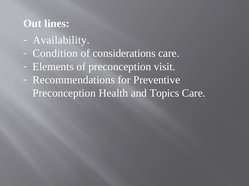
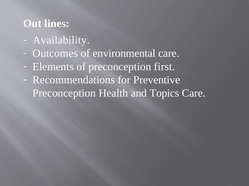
Condition: Condition -> Outcomes
considerations: considerations -> environmental
visit: visit -> first
